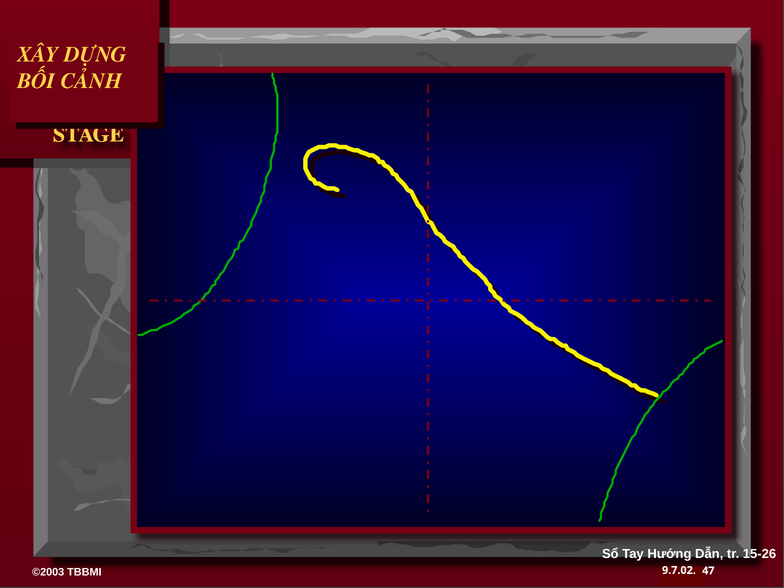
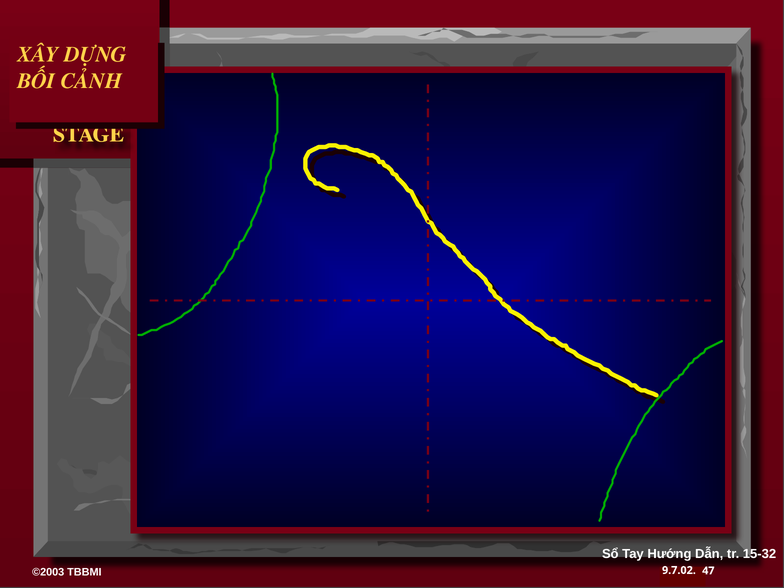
15-26: 15-26 -> 15-32
